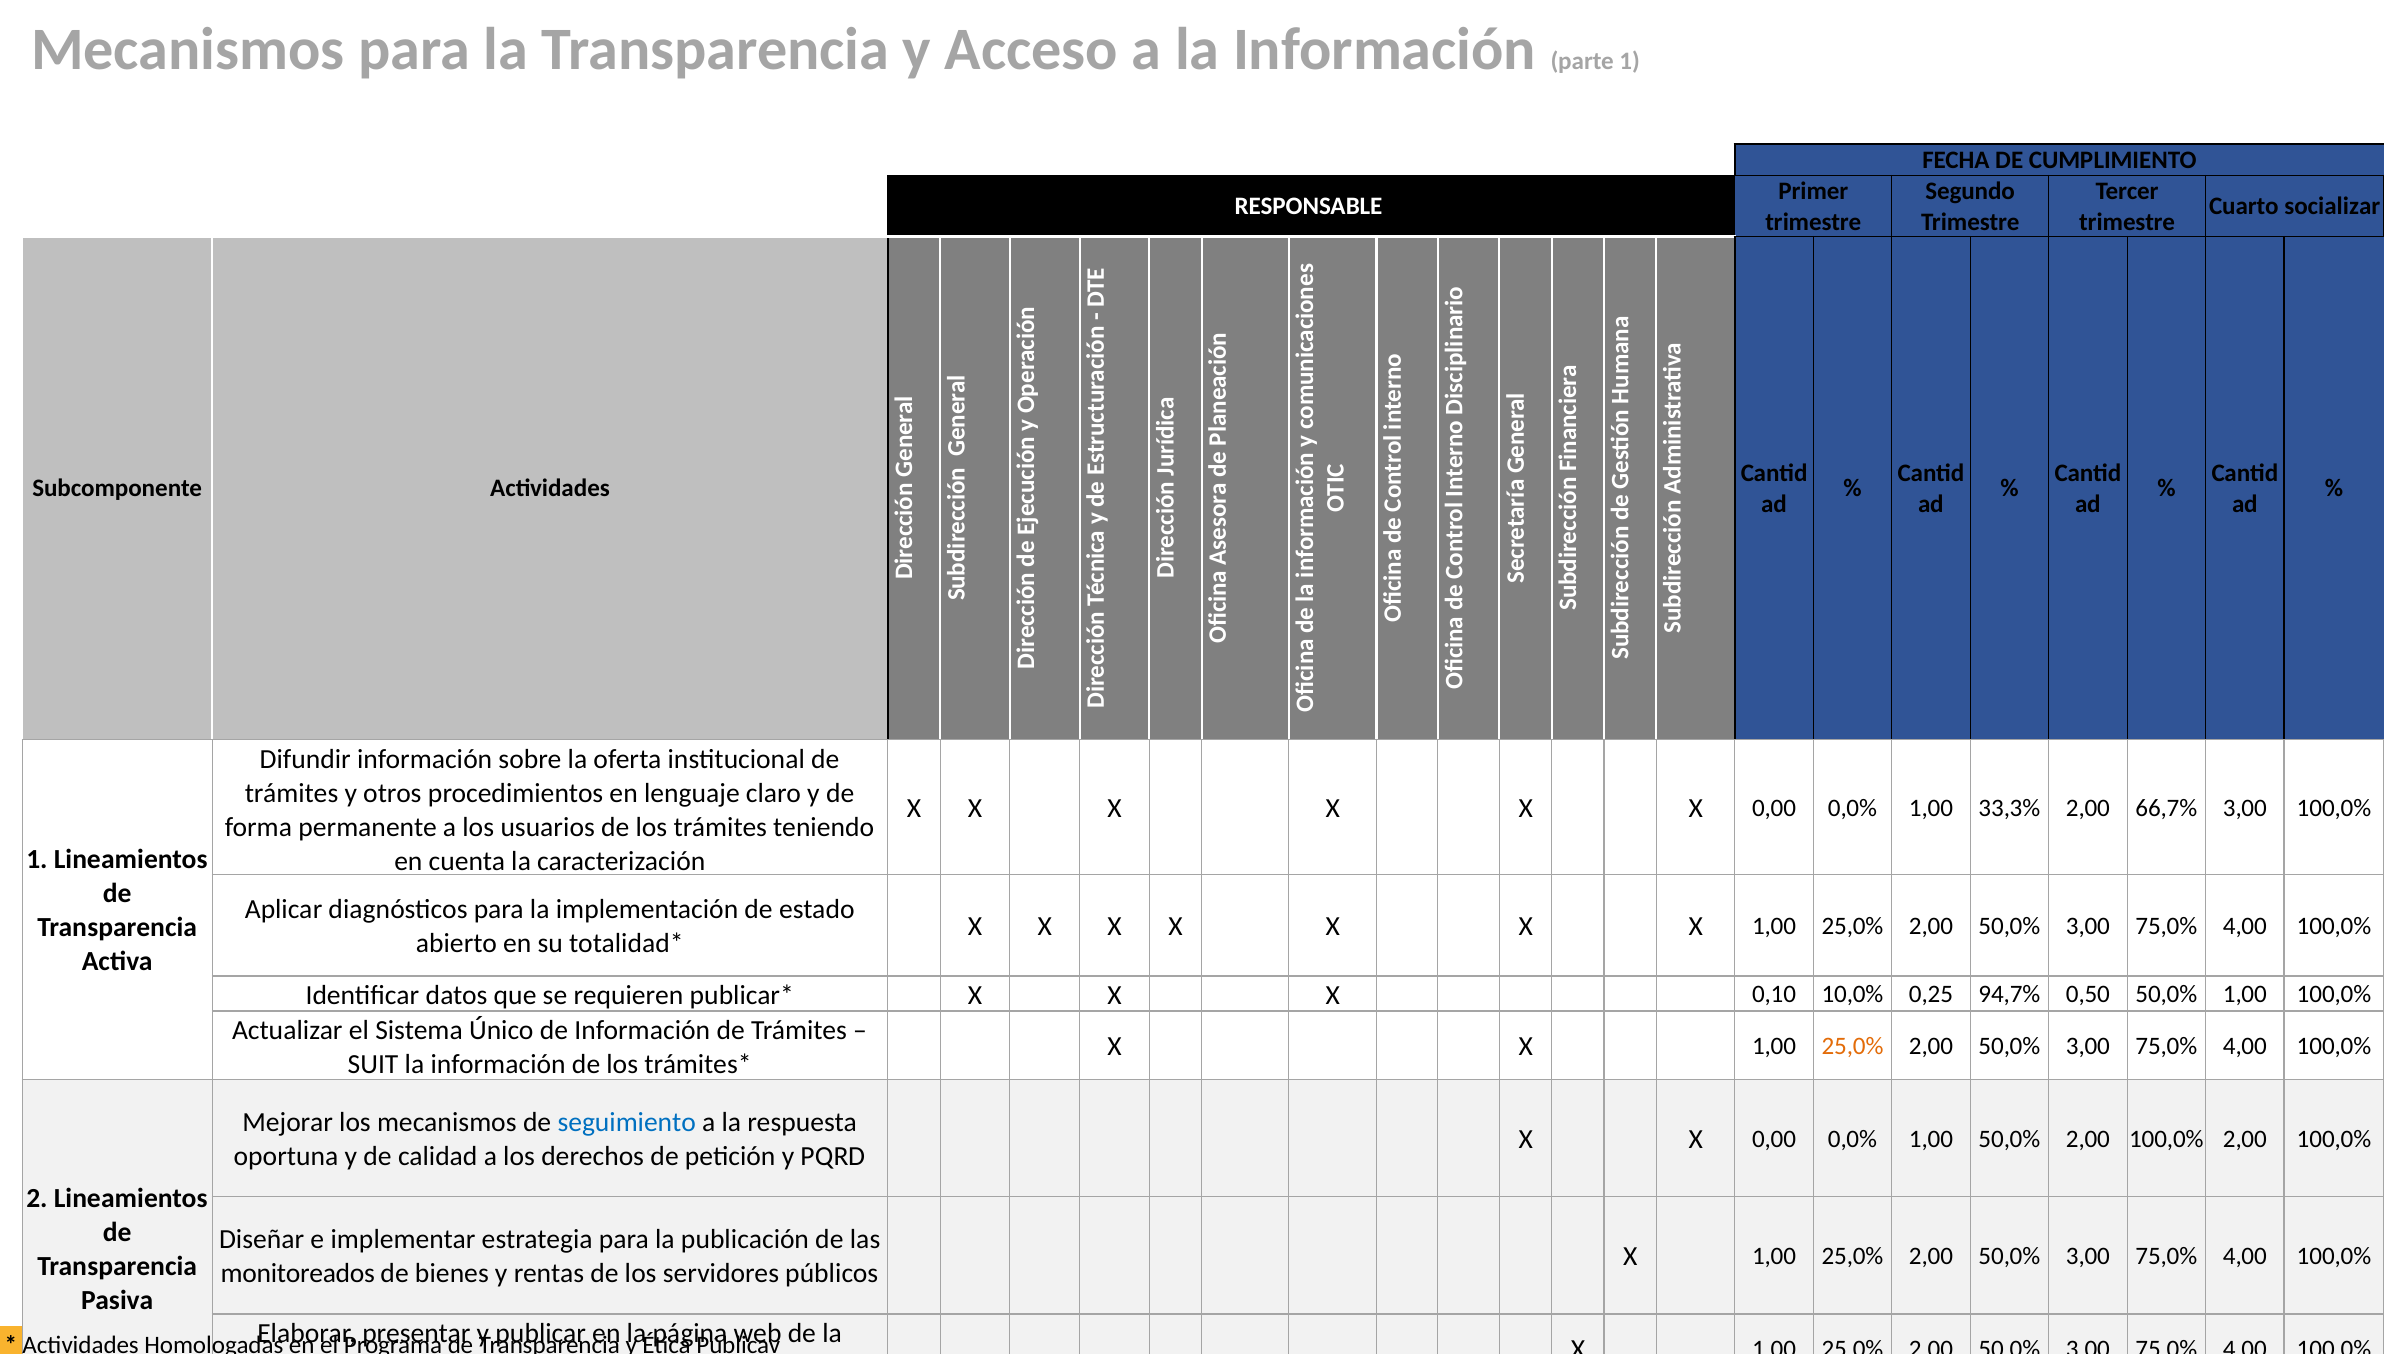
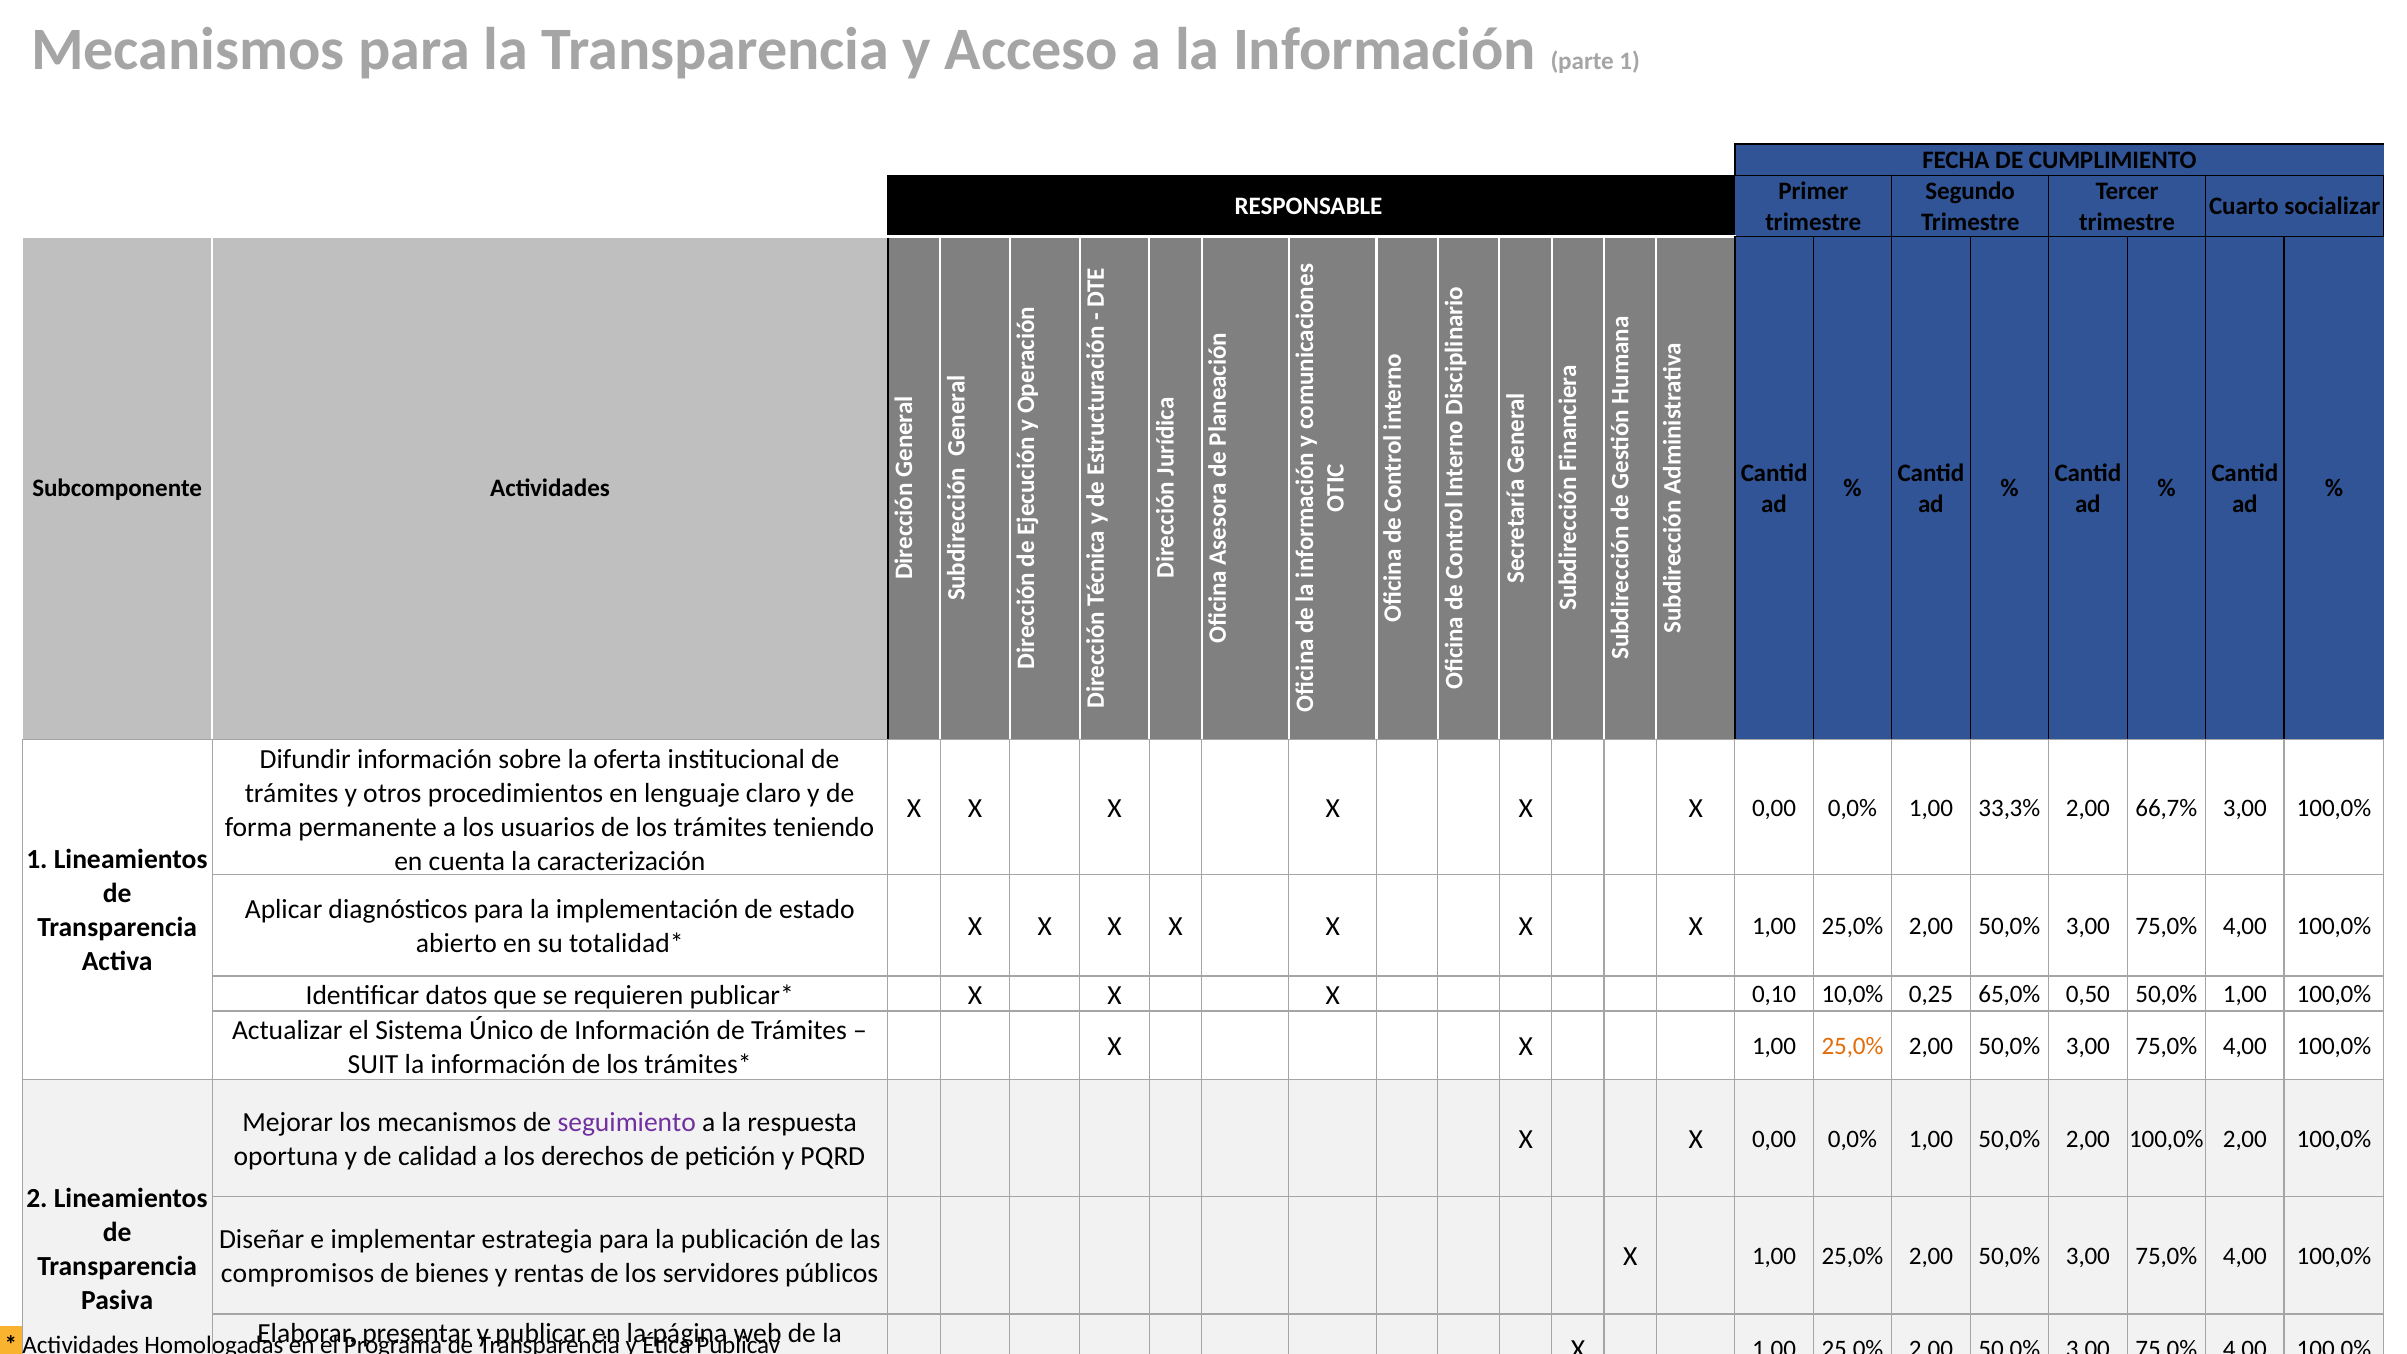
94,7%: 94,7% -> 65,0%
seguimiento colour: blue -> purple
monitoreados: monitoreados -> compromisos
